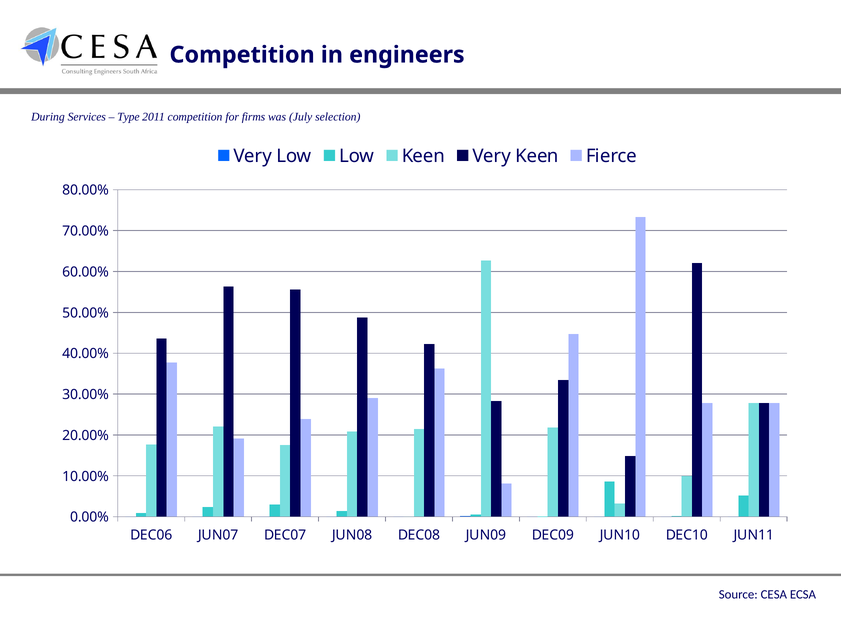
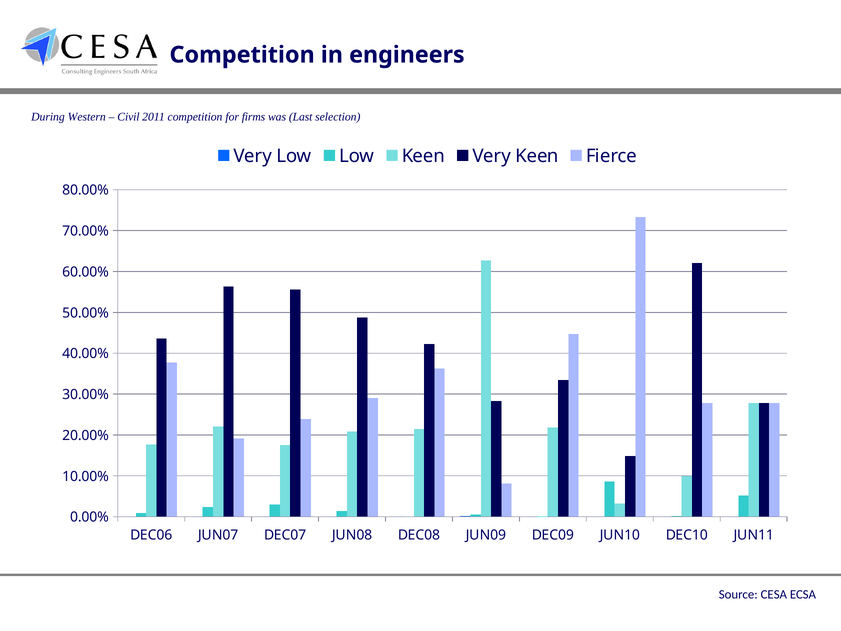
Services: Services -> Western
Type: Type -> Civil
July: July -> Last
